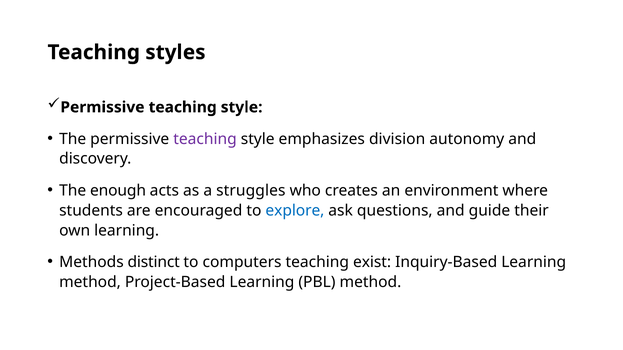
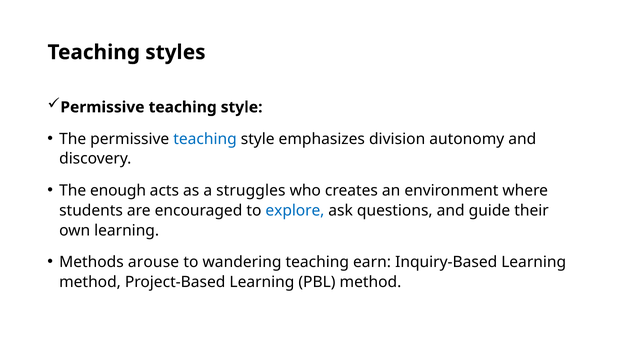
teaching at (205, 139) colour: purple -> blue
distinct: distinct -> arouse
computers: computers -> wandering
exist: exist -> earn
